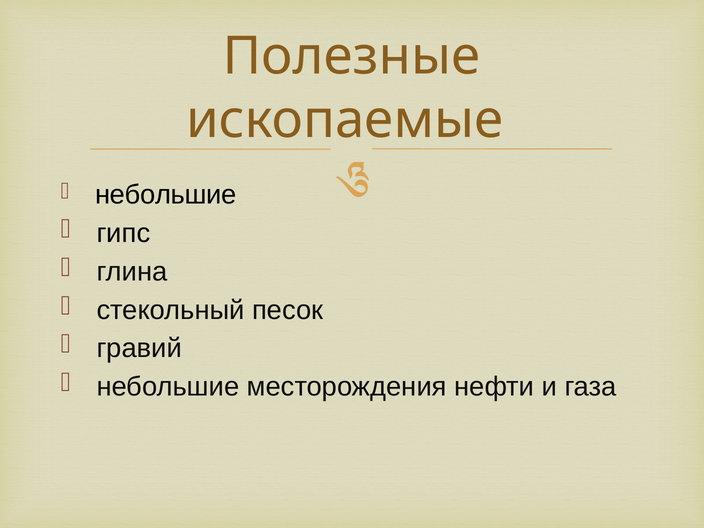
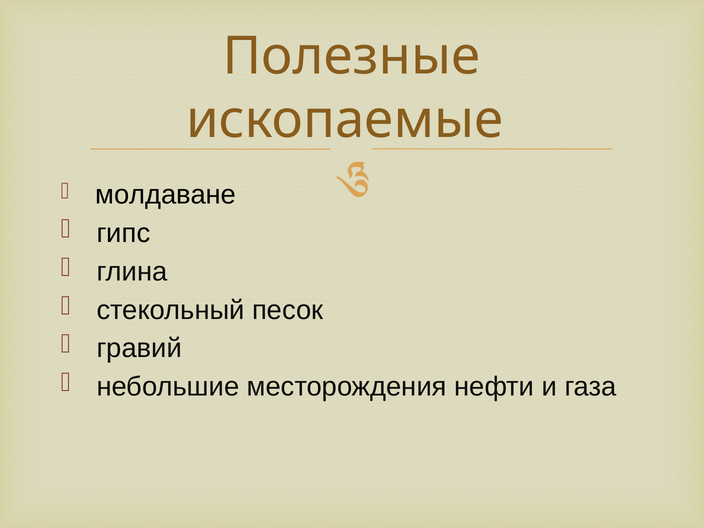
небольшие at (166, 195): небольшие -> молдаване
